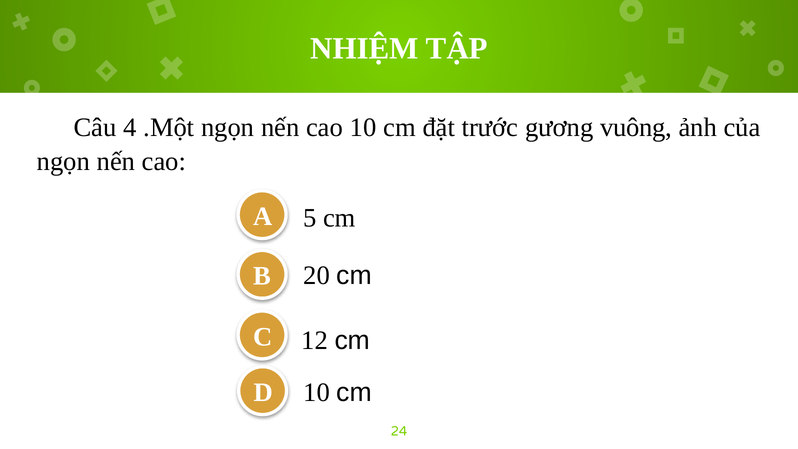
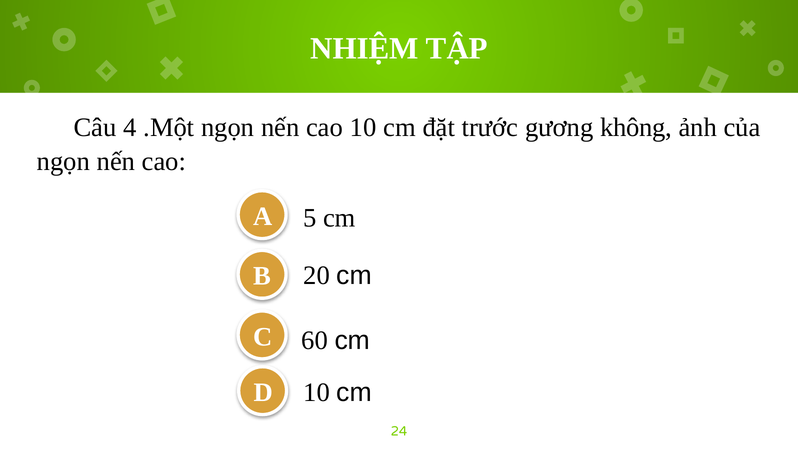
vuông: vuông -> không
12: 12 -> 60
